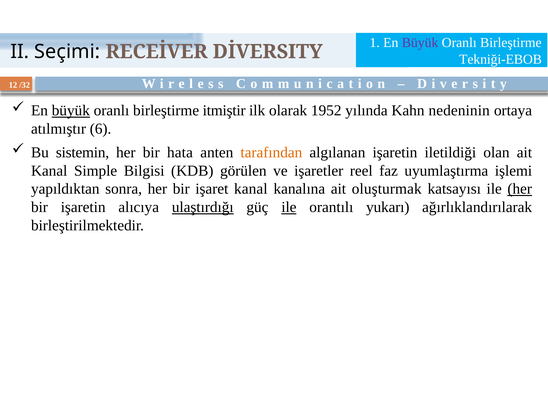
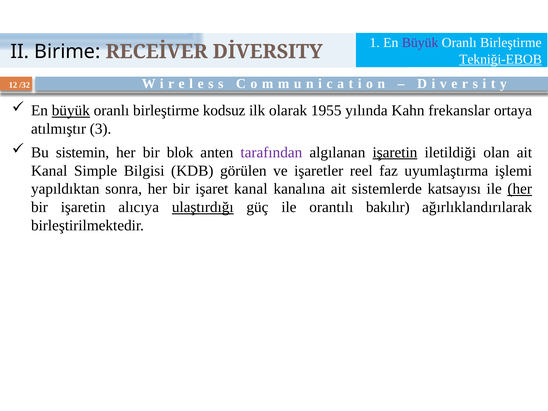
Seçimi: Seçimi -> Birime
Tekniği-EBOB underline: none -> present
itmiştir: itmiştir -> kodsuz
1952: 1952 -> 1955
nedeninin: nedeninin -> frekanslar
6: 6 -> 3
hata: hata -> blok
tarafından colour: orange -> purple
işaretin at (395, 152) underline: none -> present
oluşturmak: oluşturmak -> sistemlerde
ile at (289, 207) underline: present -> none
yukarı: yukarı -> bakılır
